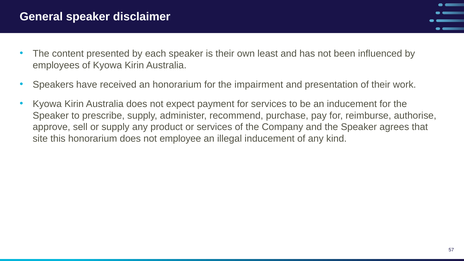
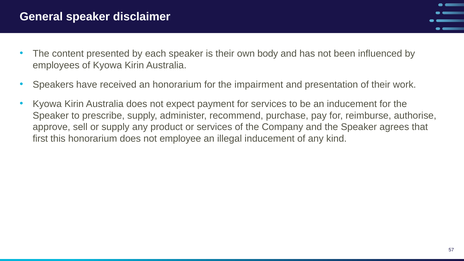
least: least -> body
site: site -> first
